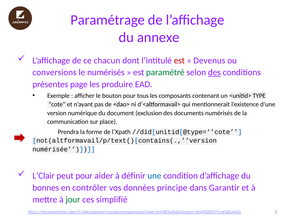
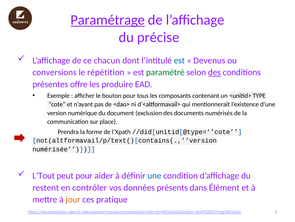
Paramétrage underline: none -> present
annexe: annexe -> précise
est at (179, 60) colour: red -> blue
le numérisés: numérisés -> répétition
page: page -> offre
L’Clair: L’Clair -> L’Tout
bonnes: bonnes -> restent
principe: principe -> présents
Garantir: Garantir -> Élément
jour colour: green -> orange
simplifié: simplifié -> pratique
